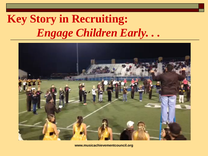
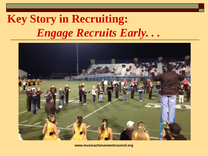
Children: Children -> Recruits
